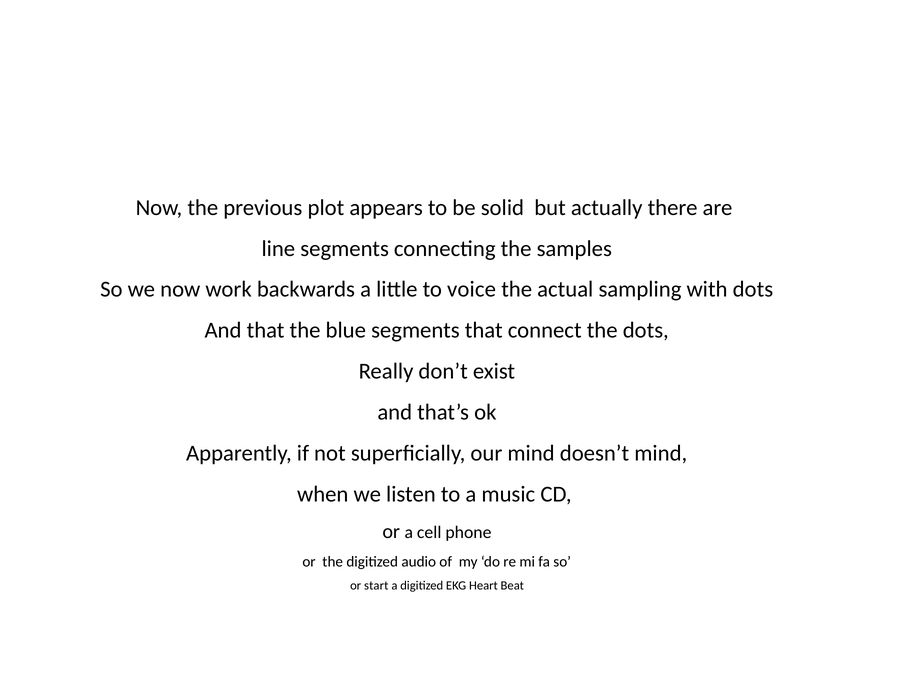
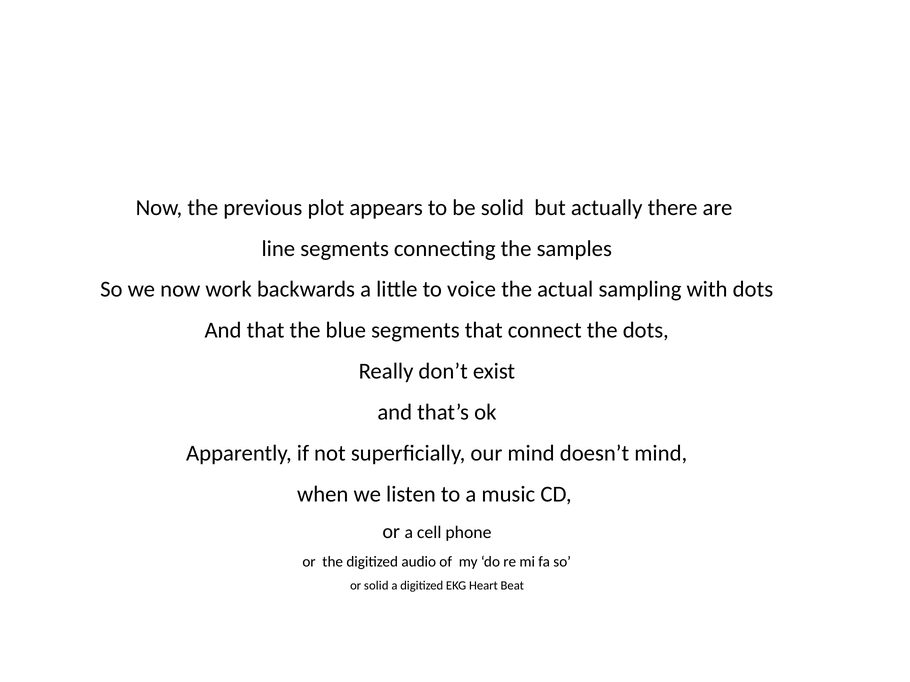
or start: start -> solid
